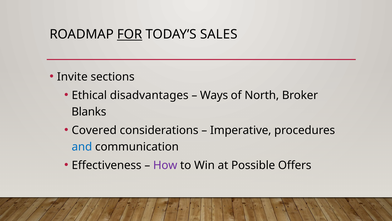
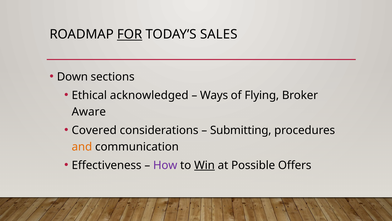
Invite: Invite -> Down
disadvantages: disadvantages -> acknowledged
North: North -> Flying
Blanks: Blanks -> Aware
Imperative: Imperative -> Submitting
and colour: blue -> orange
Win underline: none -> present
